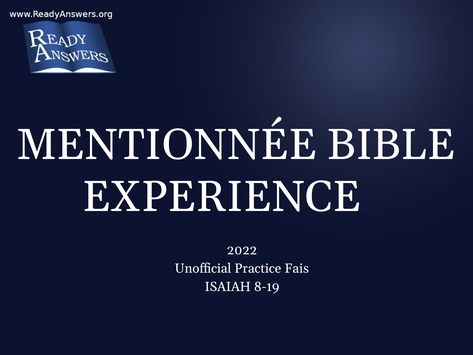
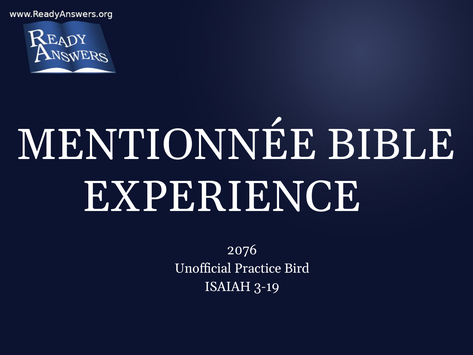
2022: 2022 -> 2076
Fais: Fais -> Bird
8-19: 8-19 -> 3-19
